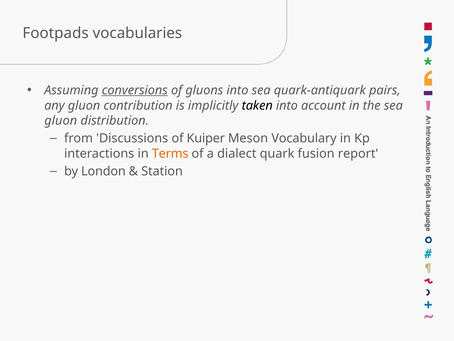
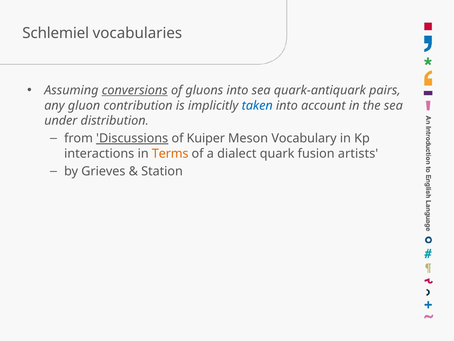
Footpads: Footpads -> Schlemiel
taken colour: black -> blue
gluon at (61, 121): gluon -> under
Discussions underline: none -> present
report: report -> artists
London: London -> Grieves
